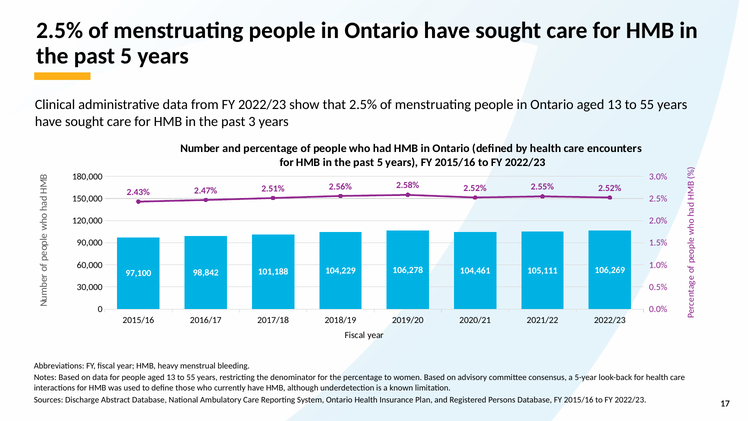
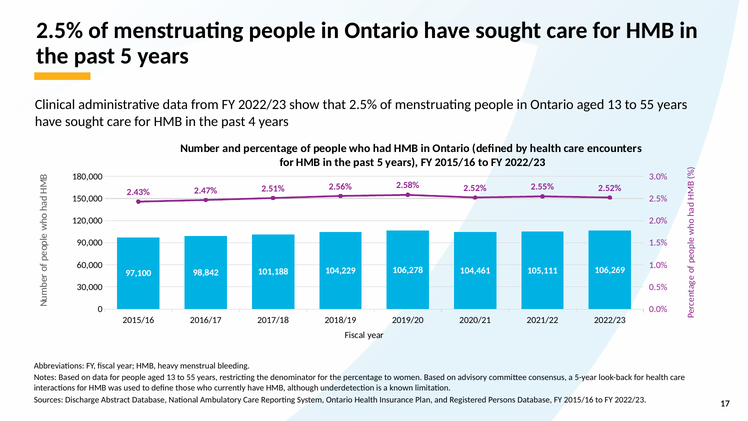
3: 3 -> 4
